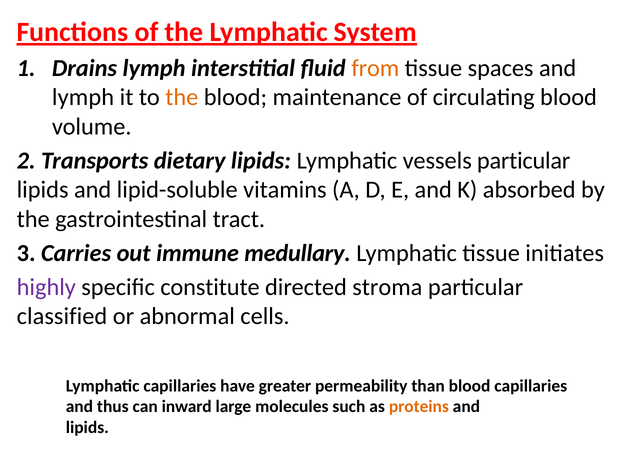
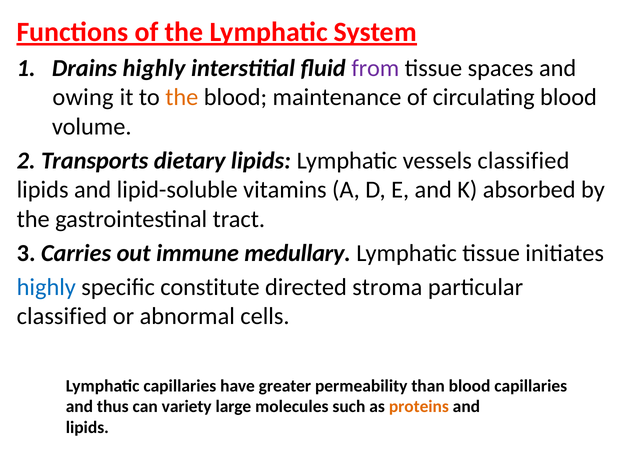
Drains lymph: lymph -> highly
from colour: orange -> purple
lymph at (83, 97): lymph -> owing
vessels particular: particular -> classified
highly at (46, 287) colour: purple -> blue
inward: inward -> variety
